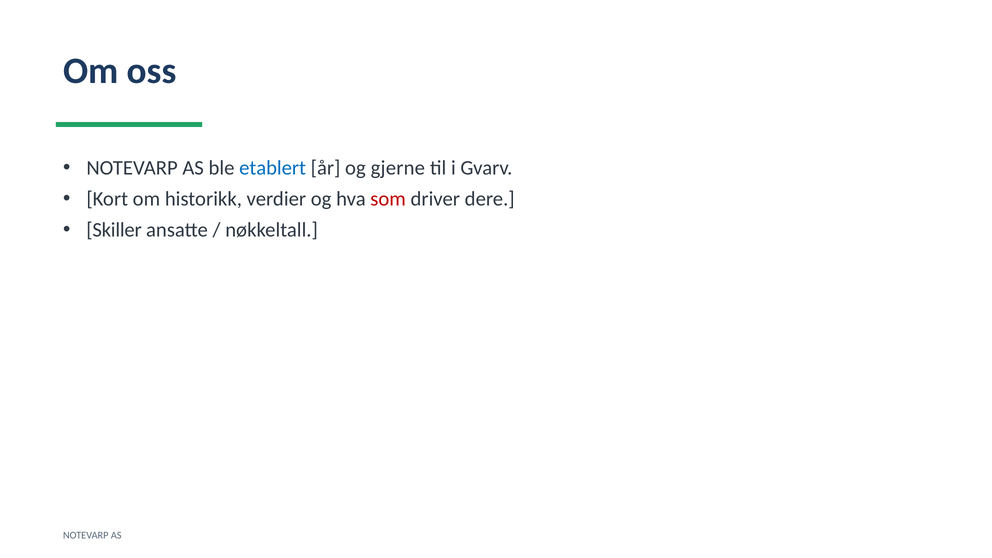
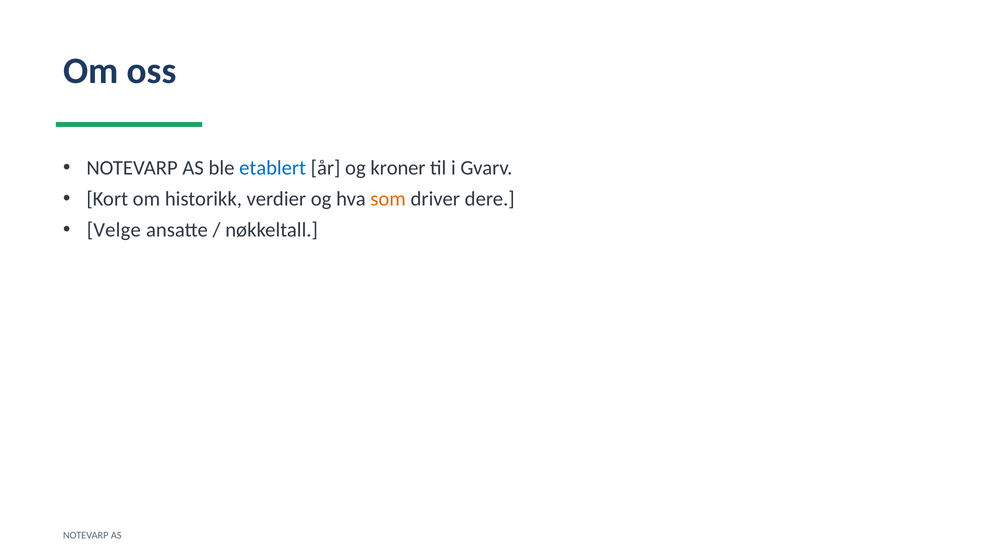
gjerne: gjerne -> kroner
som colour: red -> orange
Skiller: Skiller -> Velge
